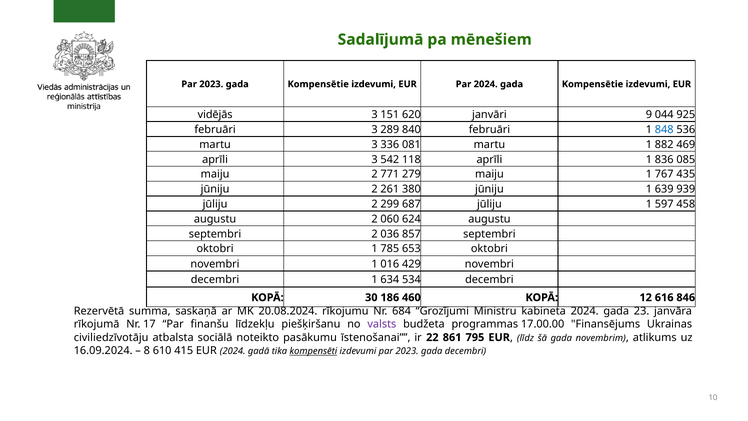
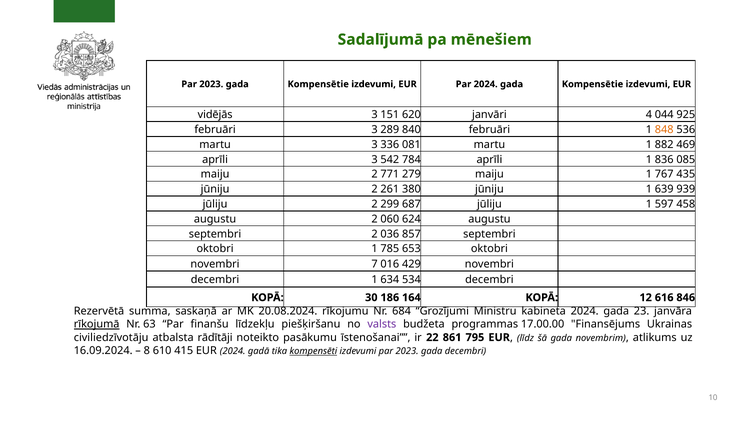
9: 9 -> 4
848 colour: blue -> orange
118: 118 -> 784
novembri 1: 1 -> 7
460: 460 -> 164
rīkojumā underline: none -> present
17: 17 -> 63
sociālā: sociālā -> rādītāji
